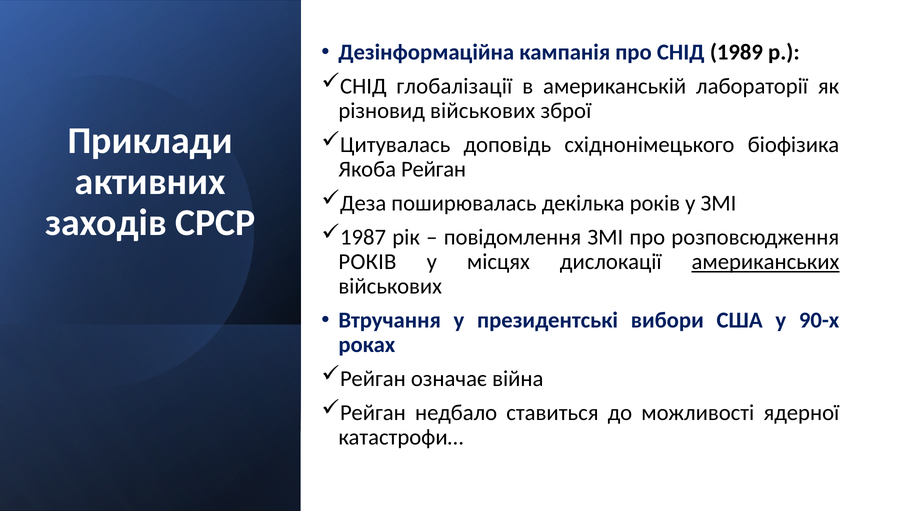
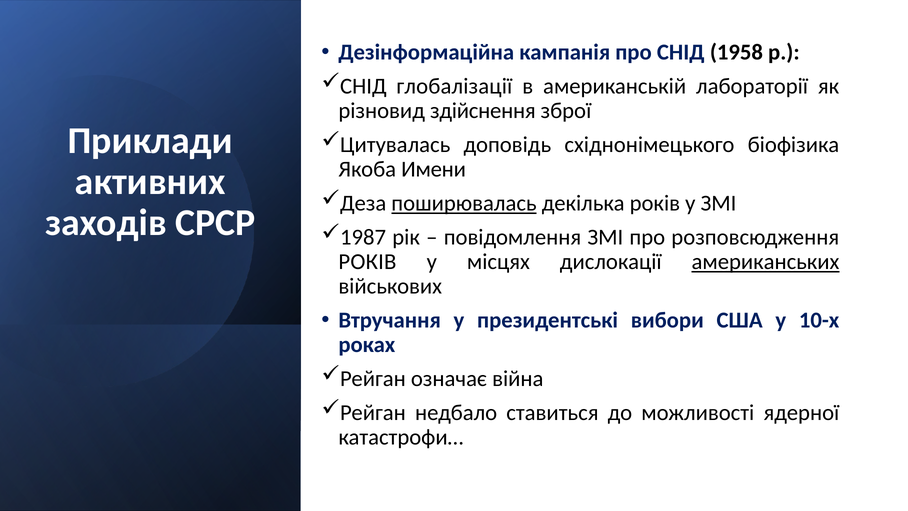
1989: 1989 -> 1958
різновид військових: військових -> здійснення
Якоба Рейган: Рейган -> Имени
поширювалась underline: none -> present
90-х: 90-х -> 10-х
